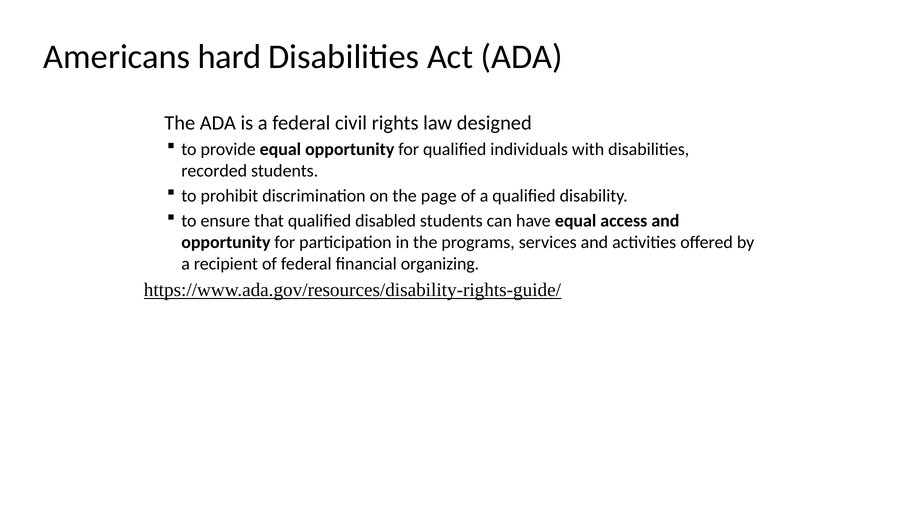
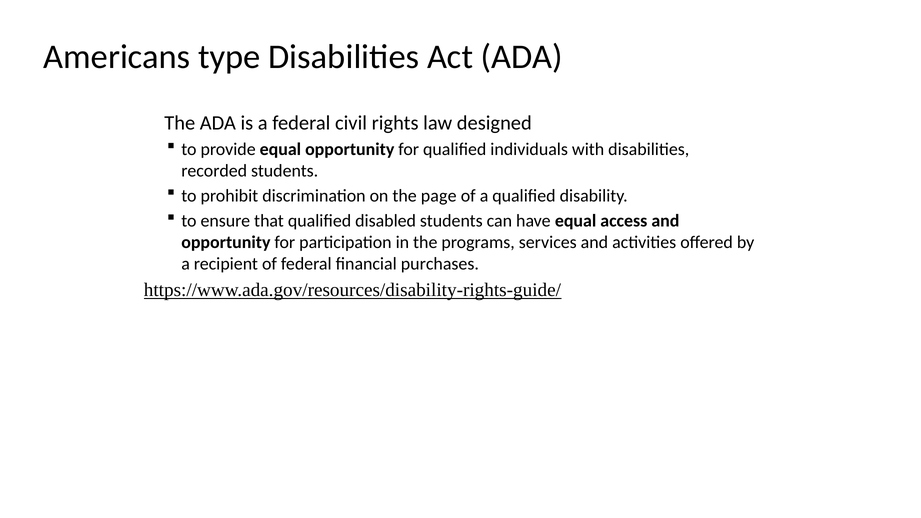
hard: hard -> type
organizing: organizing -> purchases
